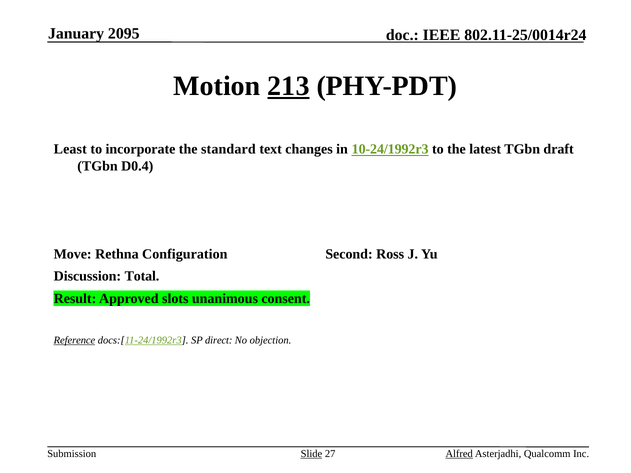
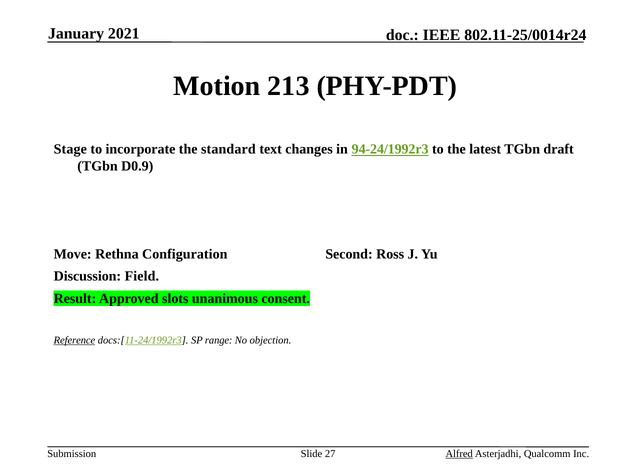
2095: 2095 -> 2021
213 underline: present -> none
Least: Least -> Stage
10-24/1992r3: 10-24/1992r3 -> 94-24/1992r3
D0.4: D0.4 -> D0.9
Total: Total -> Field
direct: direct -> range
Slide underline: present -> none
